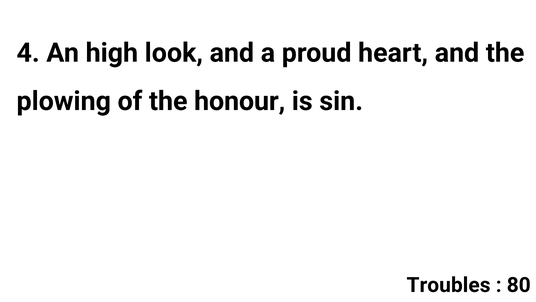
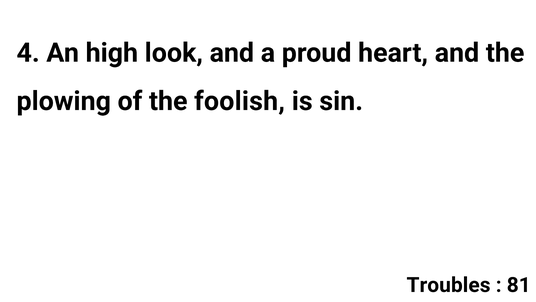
honour: honour -> foolish
80: 80 -> 81
